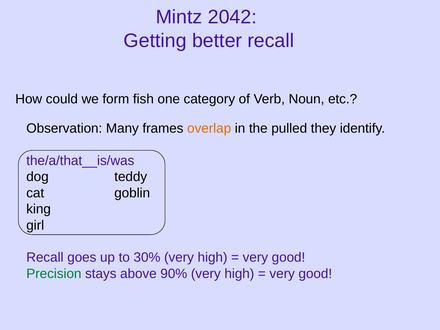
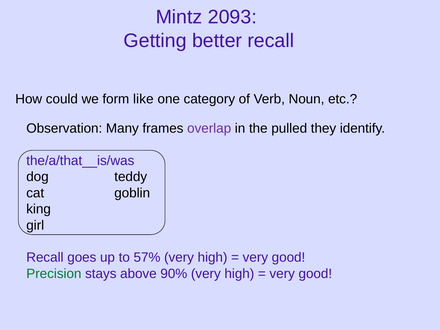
2042: 2042 -> 2093
fish: fish -> like
overlap colour: orange -> purple
30%: 30% -> 57%
